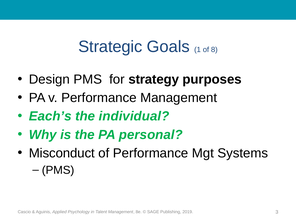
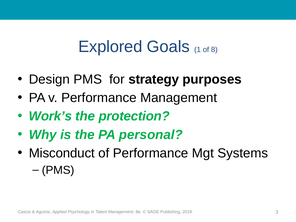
Strategic: Strategic -> Explored
Each’s: Each’s -> Work’s
individual: individual -> protection
